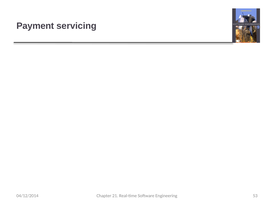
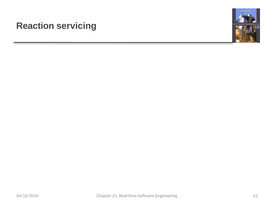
Payment: Payment -> Reaction
